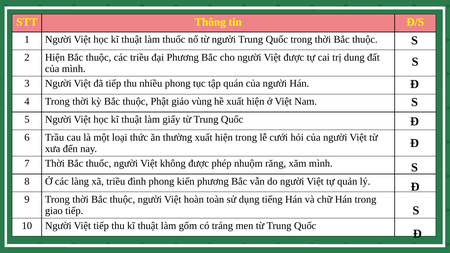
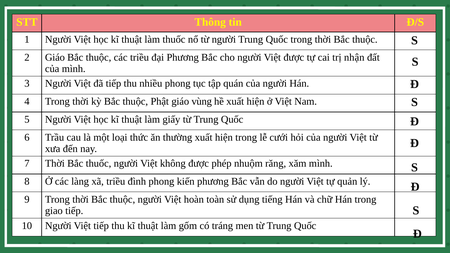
2 Hiện: Hiện -> Giáo
dung: dung -> nhận
